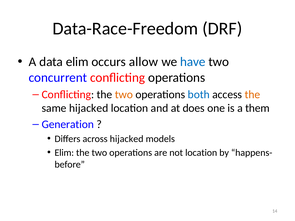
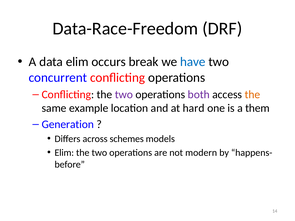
allow: allow -> break
two at (124, 95) colour: orange -> purple
both colour: blue -> purple
same hijacked: hijacked -> example
does: does -> hard
across hijacked: hijacked -> schemes
not location: location -> modern
